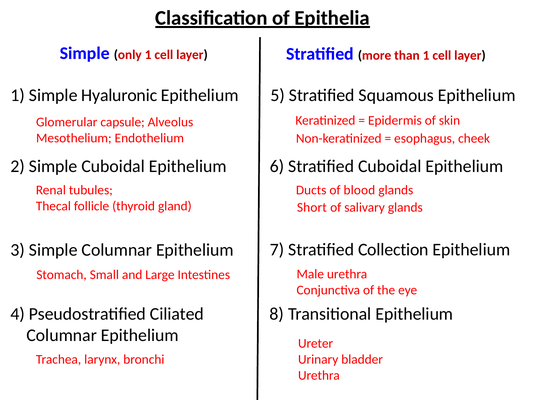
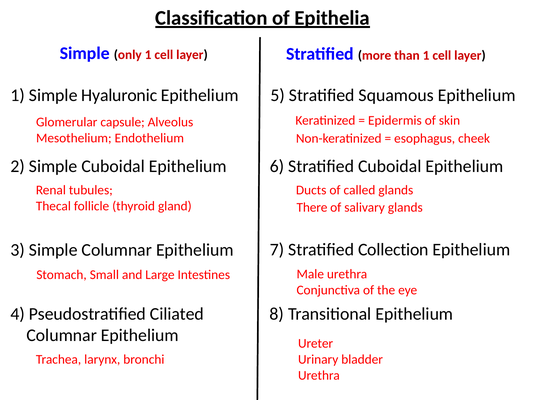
blood: blood -> called
Short: Short -> There
